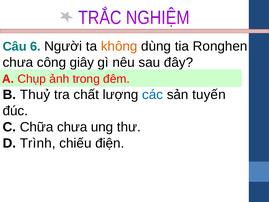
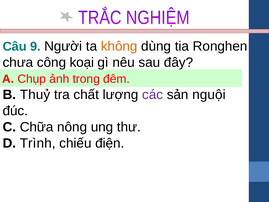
6: 6 -> 9
giây: giây -> koại
các colour: blue -> purple
tuyến: tuyến -> nguội
Chữa chưa: chưa -> nông
